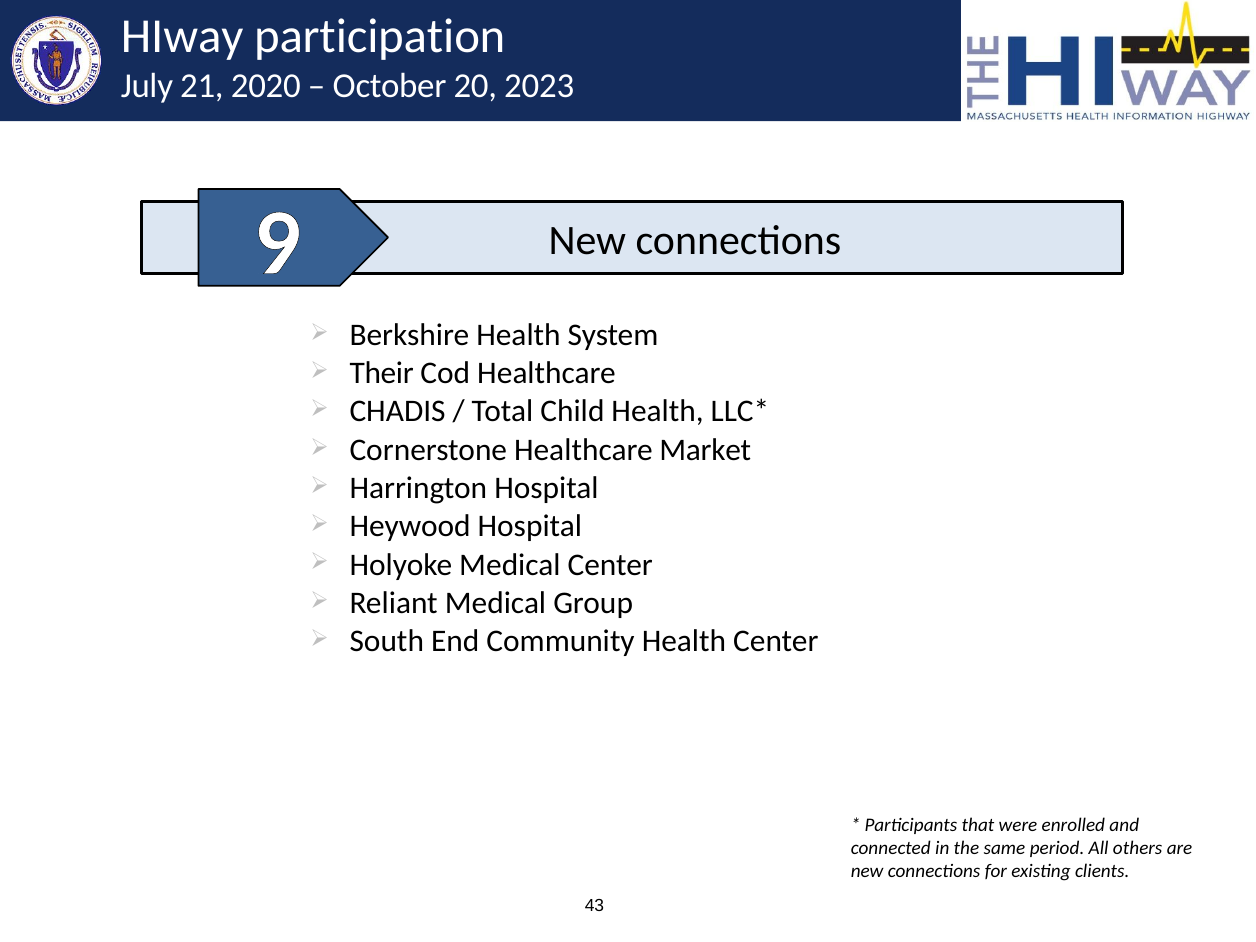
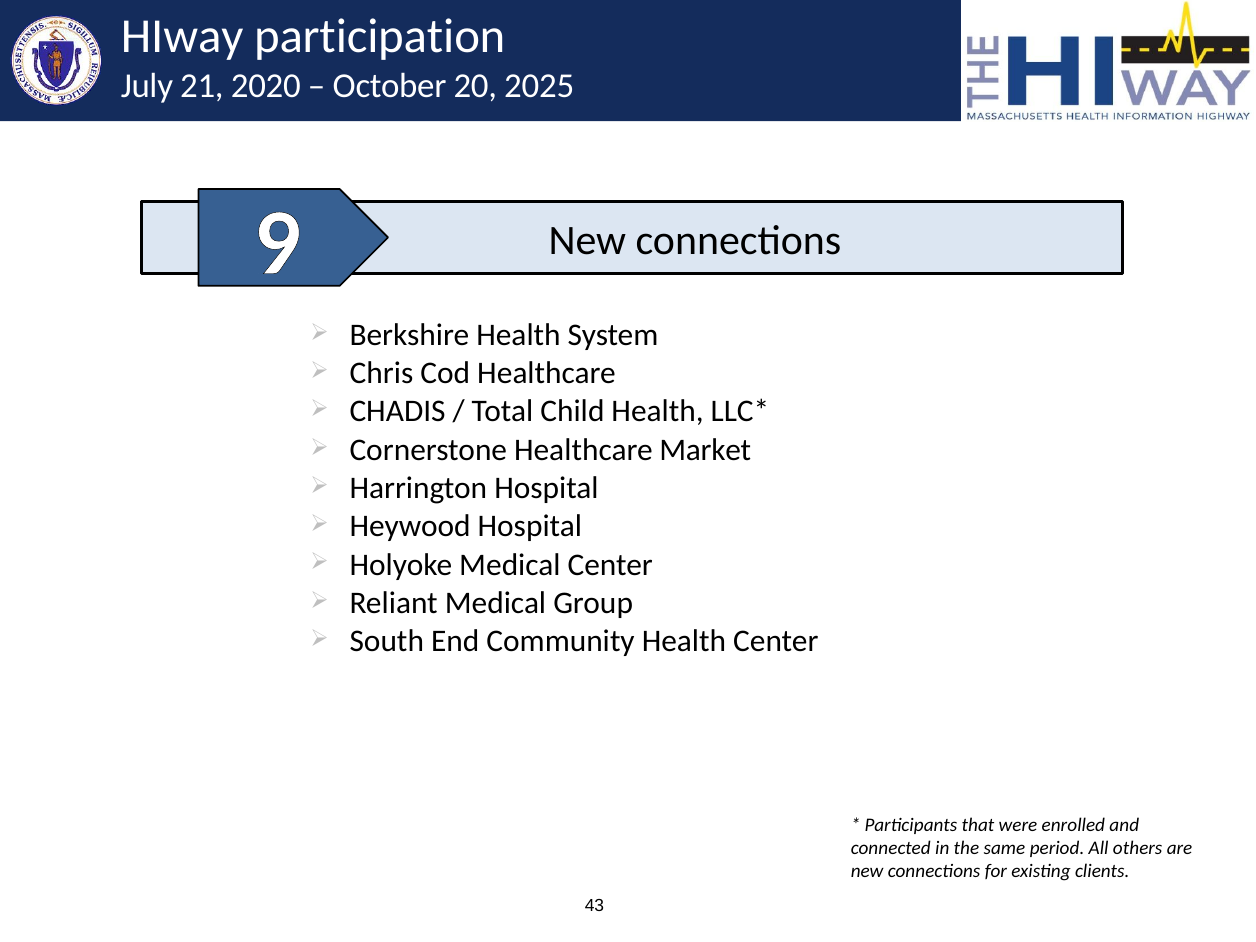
2023: 2023 -> 2025
Their: Their -> Chris
